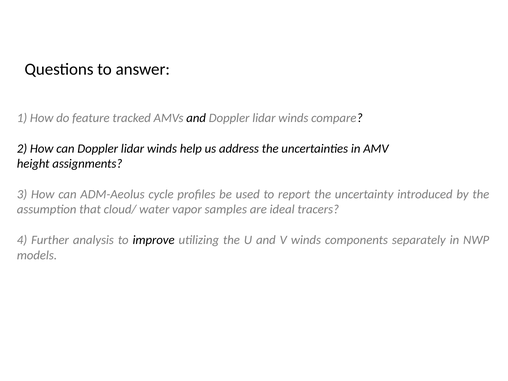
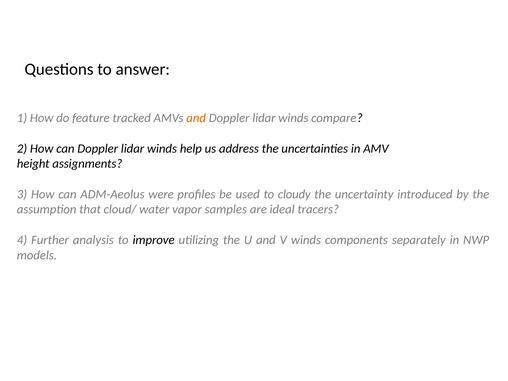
and at (196, 118) colour: black -> orange
cycle: cycle -> were
report: report -> cloudy
